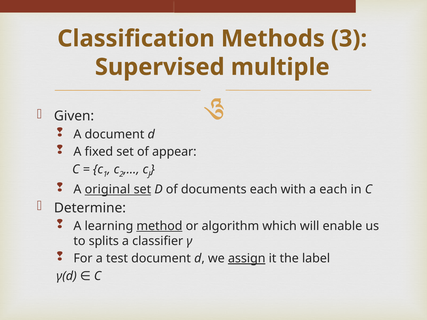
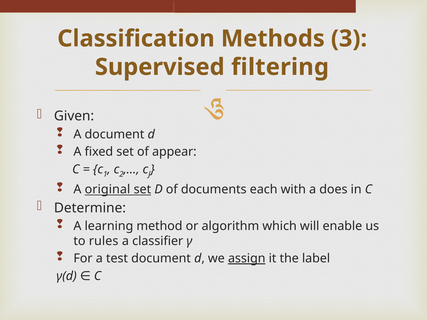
multiple: multiple -> filtering
a each: each -> does
method underline: present -> none
splits: splits -> rules
